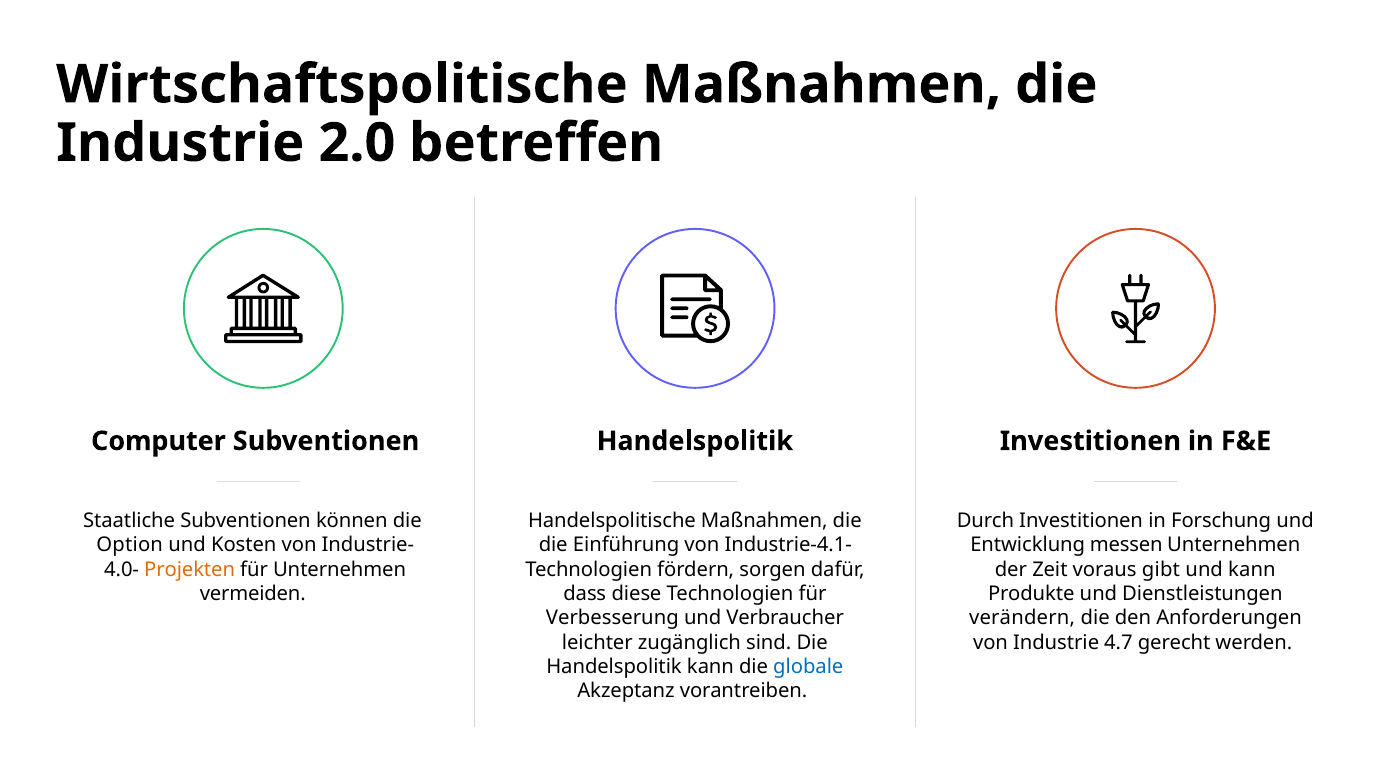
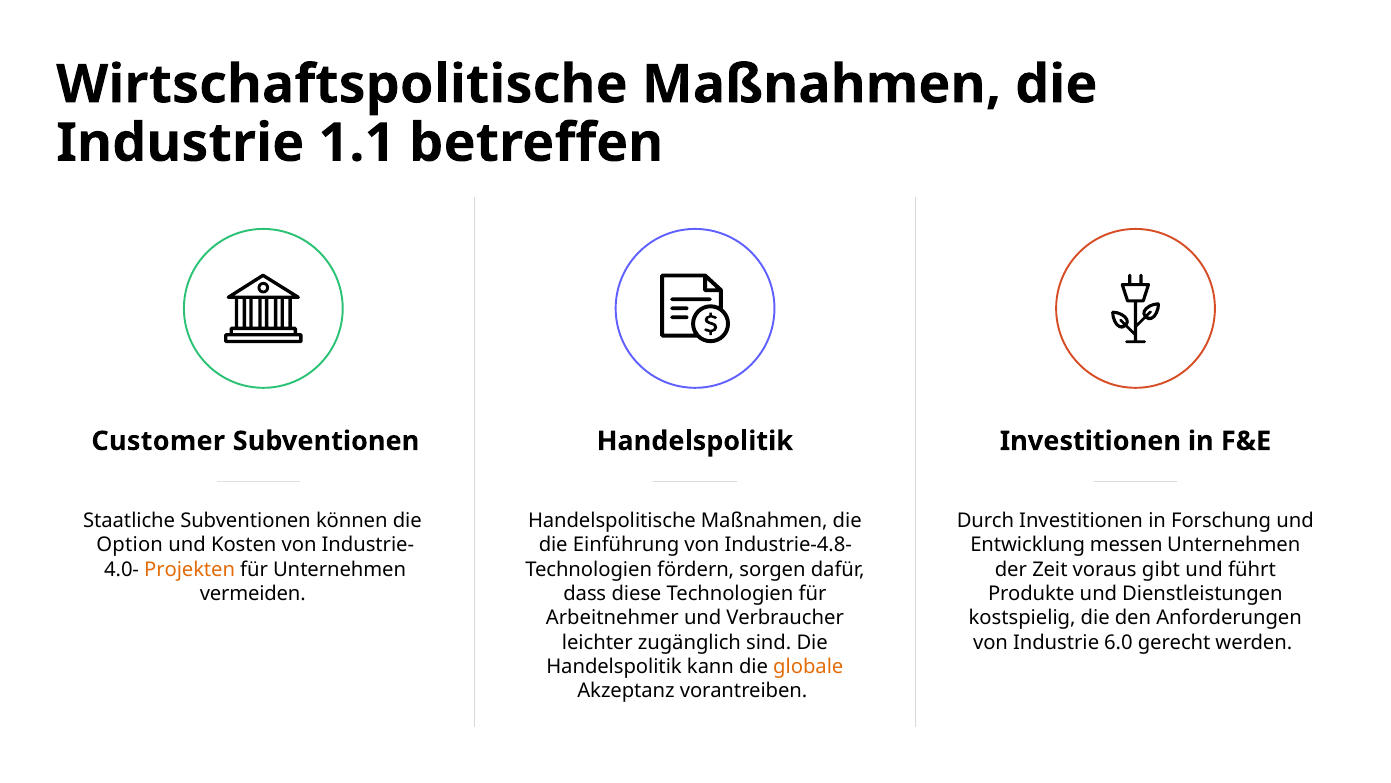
2.0: 2.0 -> 1.1
Computer: Computer -> Customer
Industrie-4.1-: Industrie-4.1- -> Industrie-4.8-
und kann: kann -> führt
Verbesserung: Verbesserung -> Arbeitnehmer
verändern: verändern -> kostspielig
4.7: 4.7 -> 6.0
globale colour: blue -> orange
